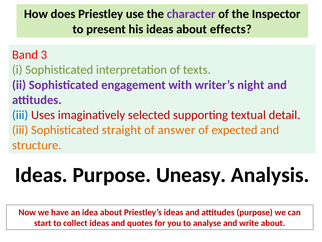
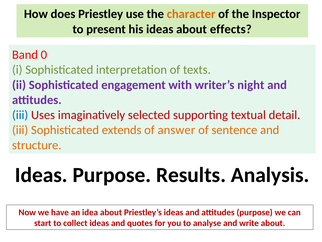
character colour: purple -> orange
3: 3 -> 0
straight: straight -> extends
expected: expected -> sentence
Uneasy: Uneasy -> Results
